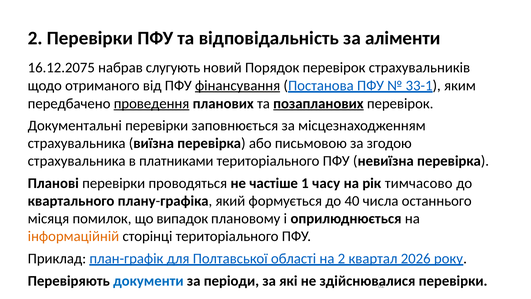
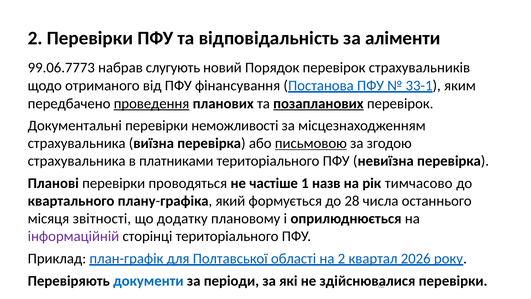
16.12.2075: 16.12.2075 -> 99.06.7773
фінансування underline: present -> none
заповнюється: заповнюється -> неможливості
письмовою underline: none -> present
часу: часу -> назв
40: 40 -> 28
помилок: помилок -> звітності
випадок: випадок -> додатку
інформаційній colour: orange -> purple
